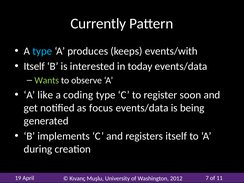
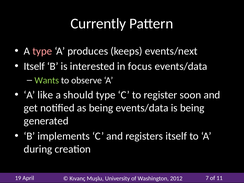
type at (42, 51) colour: light blue -> pink
events/with: events/with -> events/next
today: today -> focus
coding: coding -> should
as focus: focus -> being
